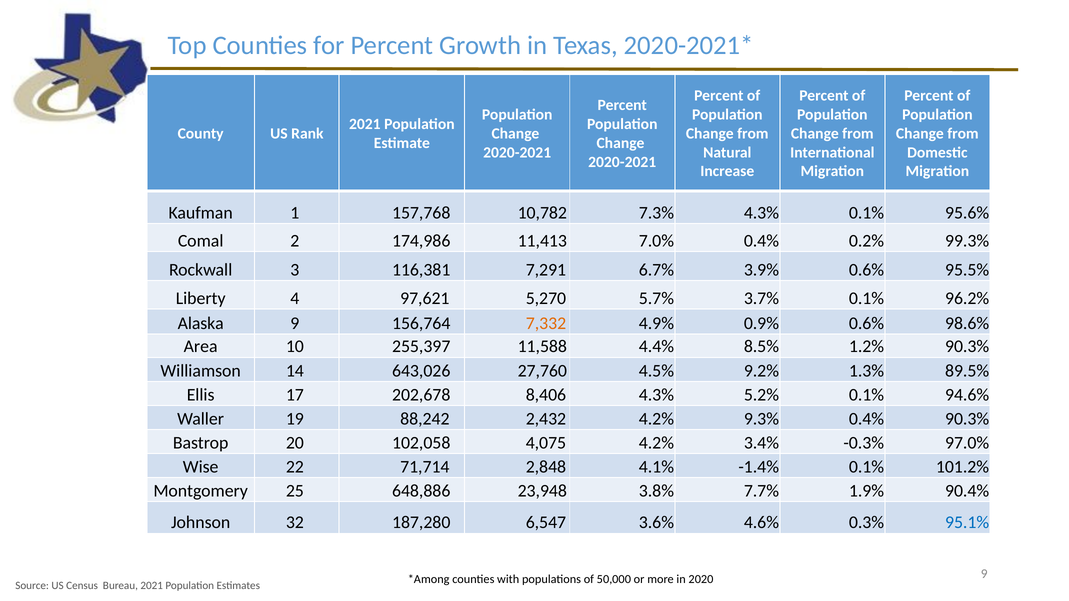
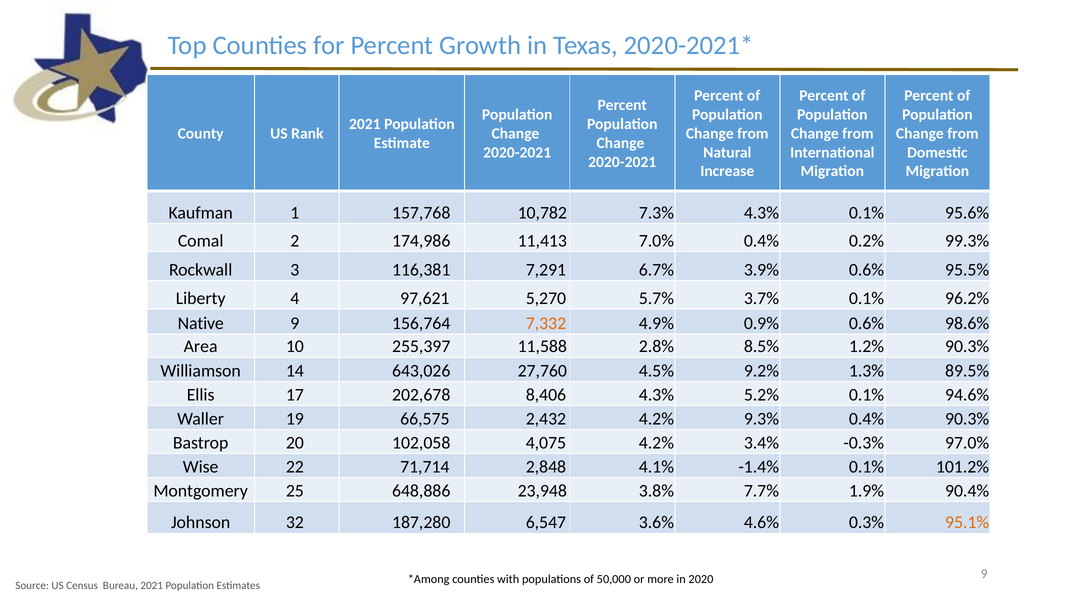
Alaska: Alaska -> Native
4.4%: 4.4% -> 2.8%
88,242: 88,242 -> 66,575
95.1% colour: blue -> orange
